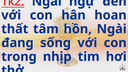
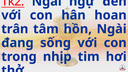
thất: thất -> trân
